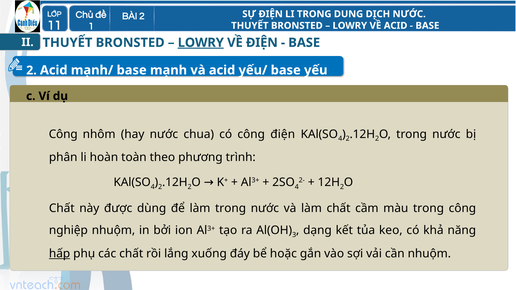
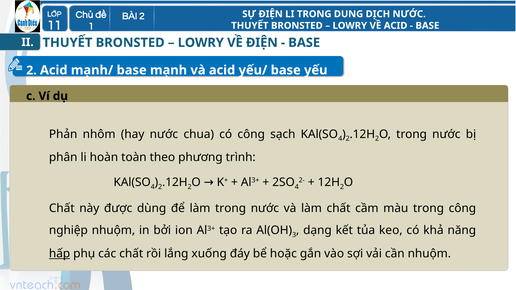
LOWRY at (201, 43) underline: present -> none
Công at (63, 134): Công -> Phản
công điện: điện -> sạch
